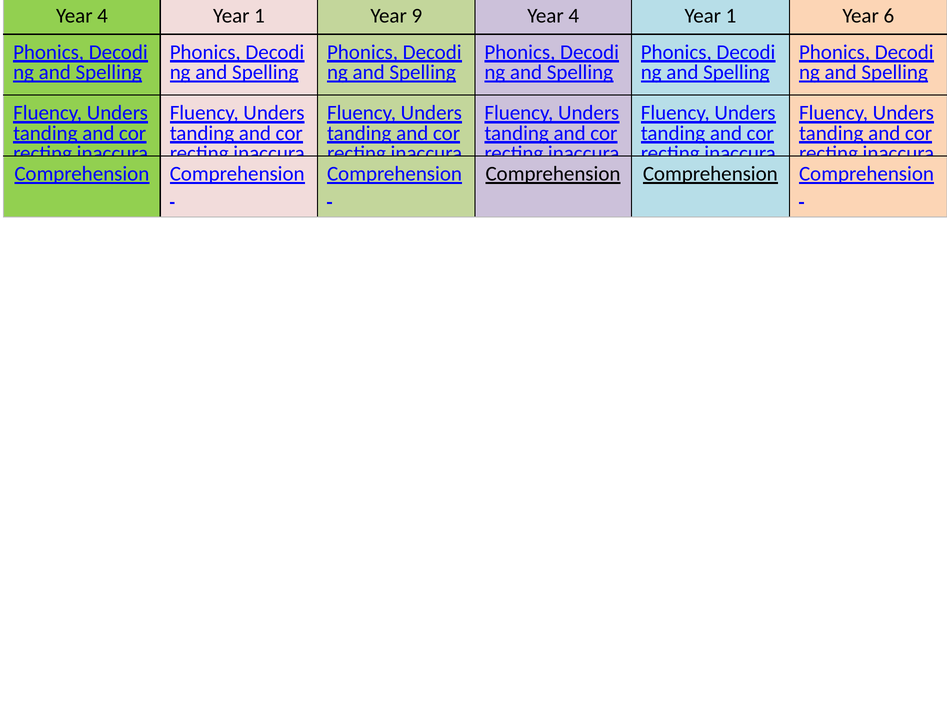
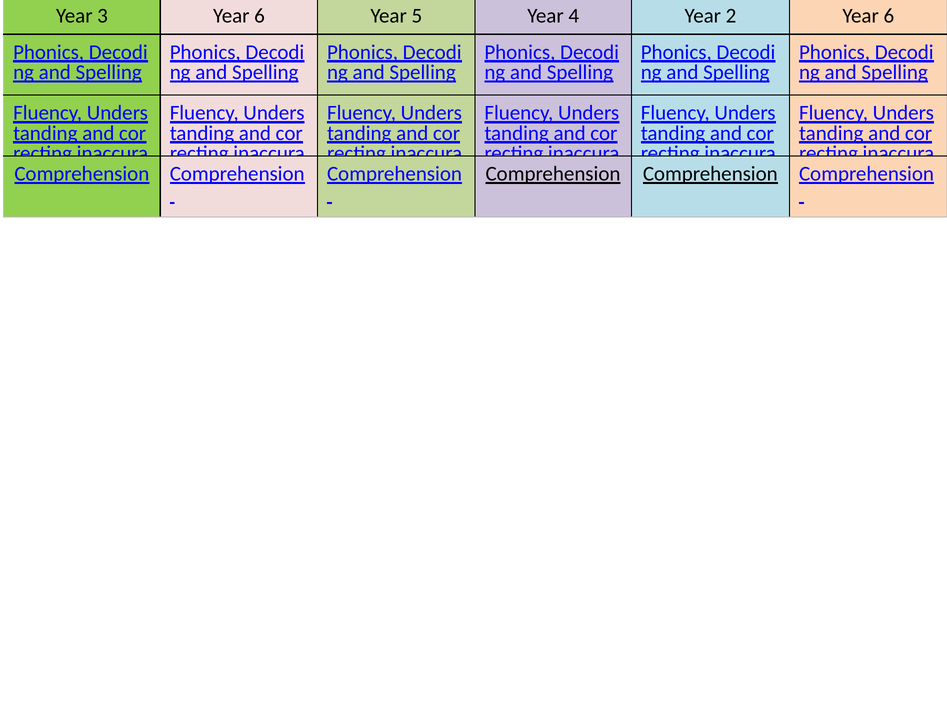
4 at (103, 16): 4 -> 3
1 at (260, 16): 1 -> 6
9: 9 -> 5
1 at (731, 16): 1 -> 2
